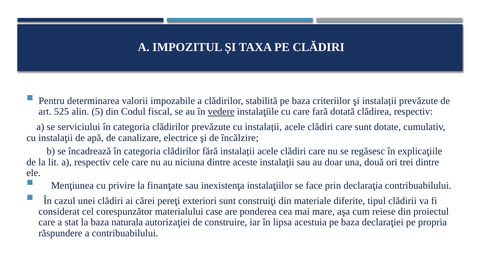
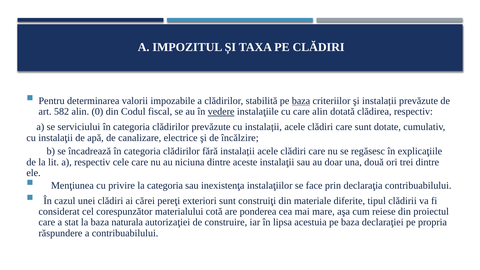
baza at (301, 101) underline: none -> present
525: 525 -> 582
5: 5 -> 0
care fară: fară -> alin
la finanţate: finanţate -> categoria
case: case -> cotă
